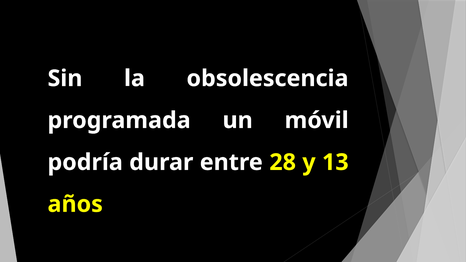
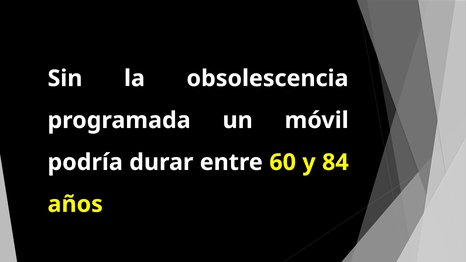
28: 28 -> 60
13: 13 -> 84
